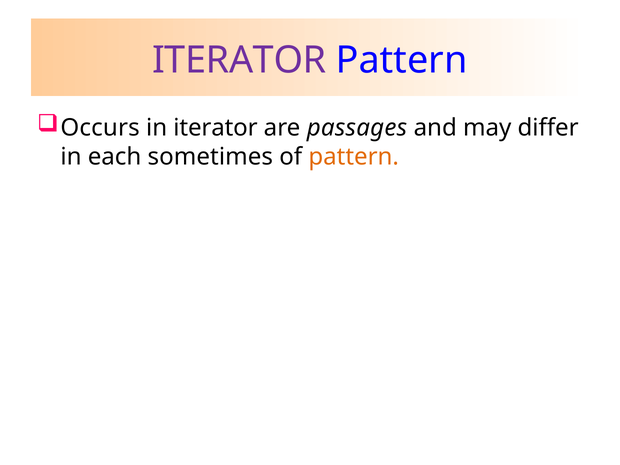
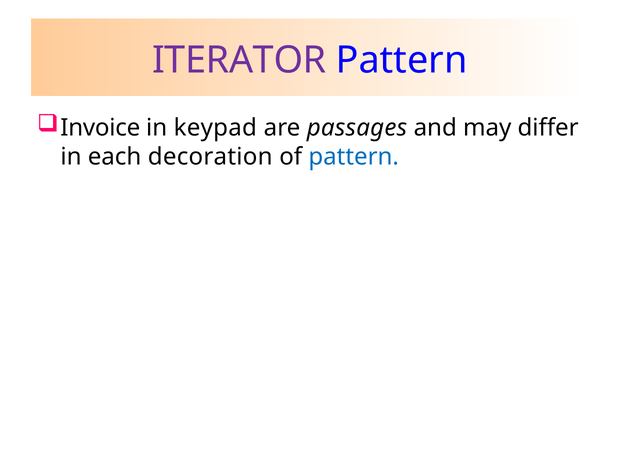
Occurs: Occurs -> Invoice
in iterator: iterator -> keypad
sometimes: sometimes -> decoration
pattern at (354, 157) colour: orange -> blue
